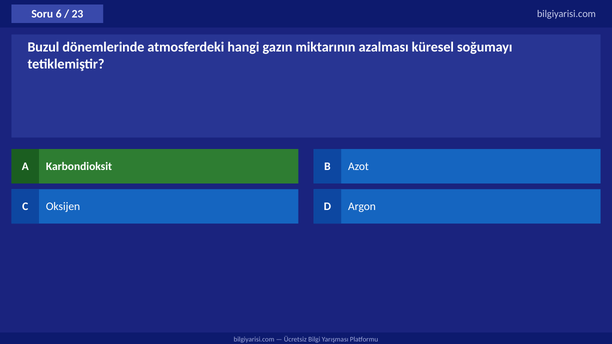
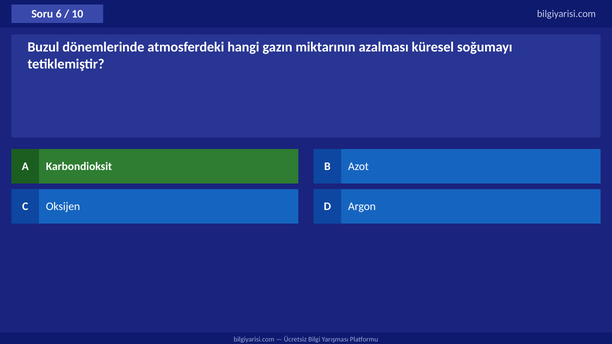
23: 23 -> 10
